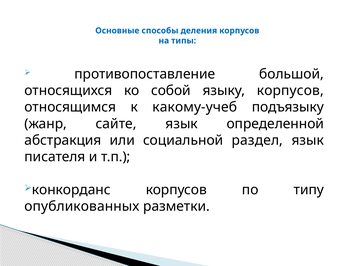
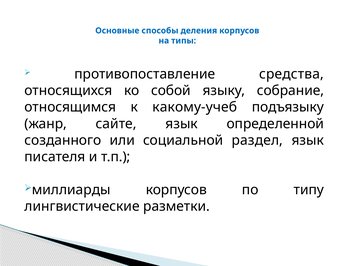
большой: большой -> средства
языку корпусов: корпусов -> собрание
абстракция: абстракция -> созданного
конкорданс: конкорданс -> миллиарды
опубликованных: опубликованных -> лингвистические
